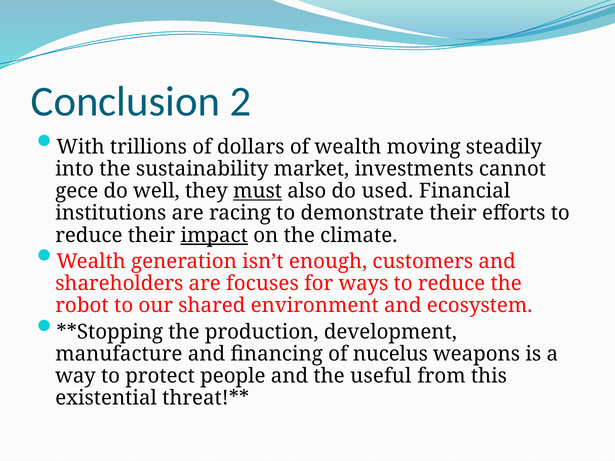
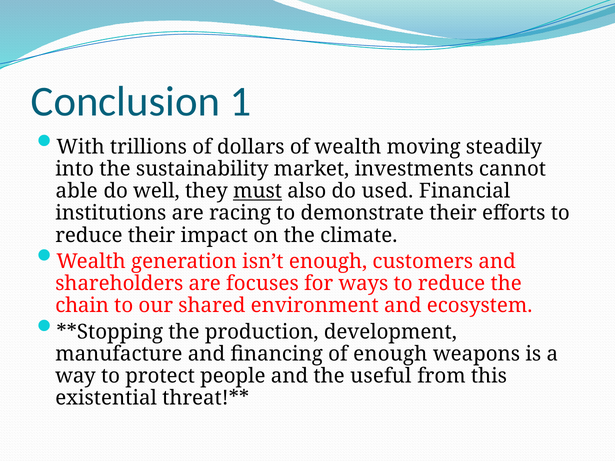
2: 2 -> 1
gece: gece -> able
impact underline: present -> none
robot: robot -> chain
of nucelus: nucelus -> enough
